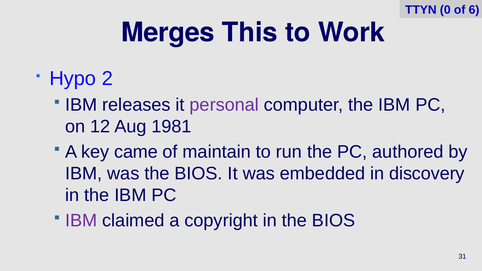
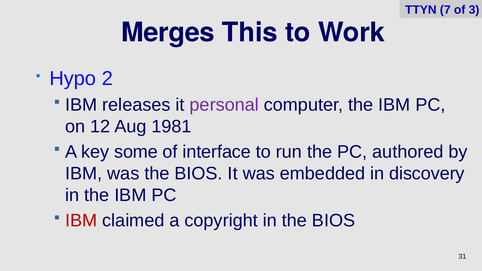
0: 0 -> 7
6: 6 -> 3
came: came -> some
maintain: maintain -> interface
IBM at (81, 221) colour: purple -> red
